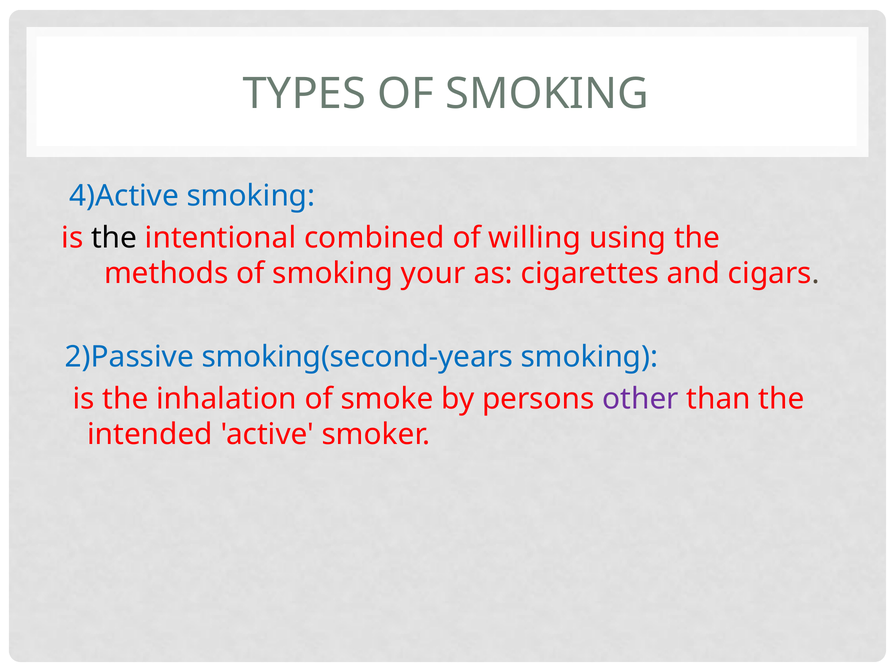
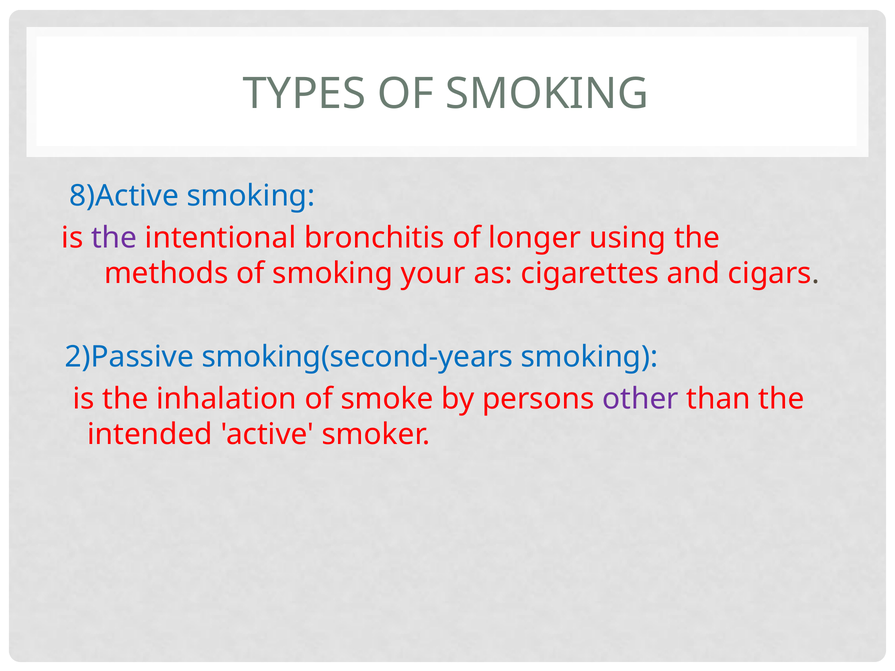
4)Active: 4)Active -> 8)Active
the at (114, 238) colour: black -> purple
combined: combined -> bronchitis
willing: willing -> longer
